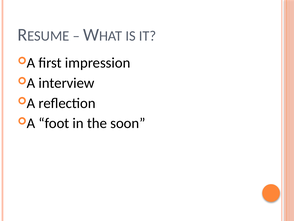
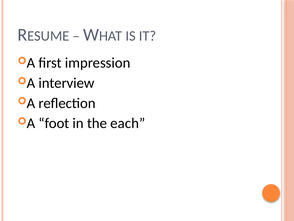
soon: soon -> each
